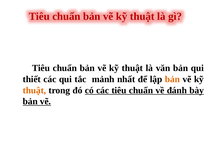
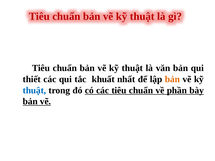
mảnh: mảnh -> khuất
thuật at (34, 90) colour: orange -> blue
đánh: đánh -> phần
